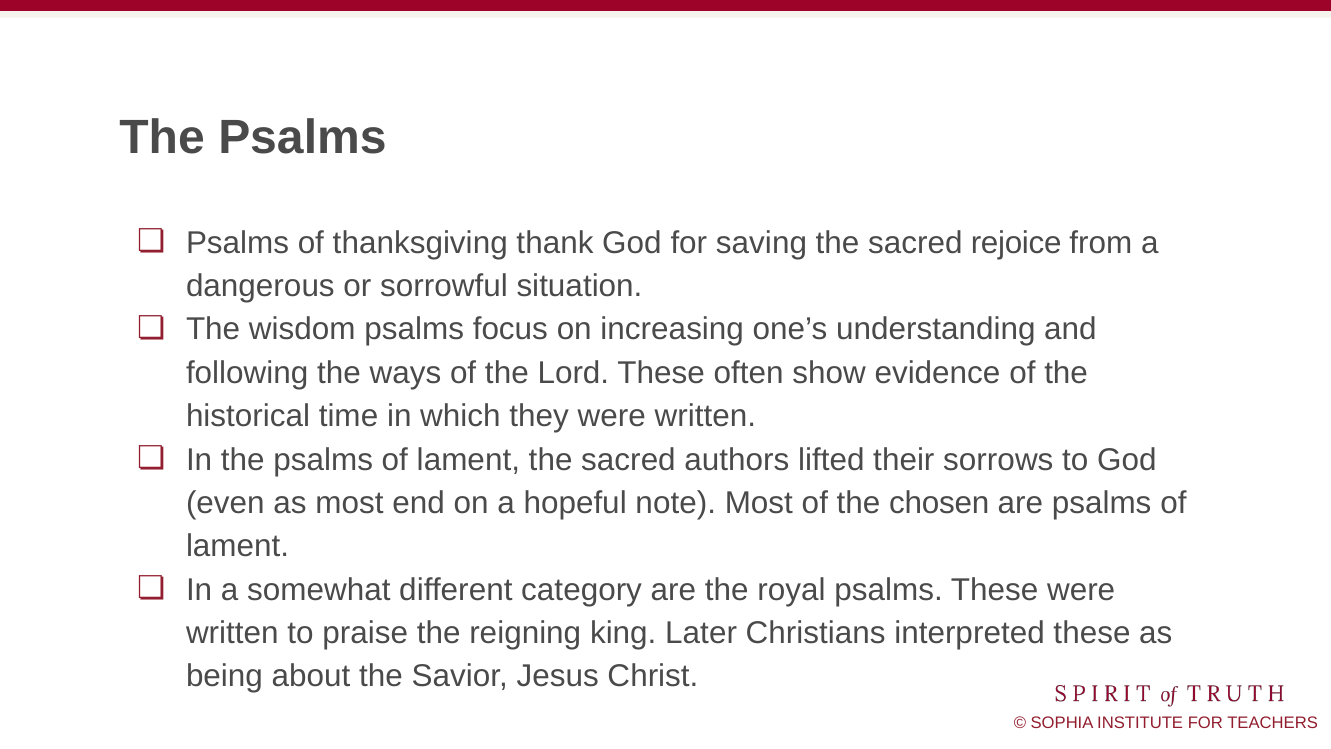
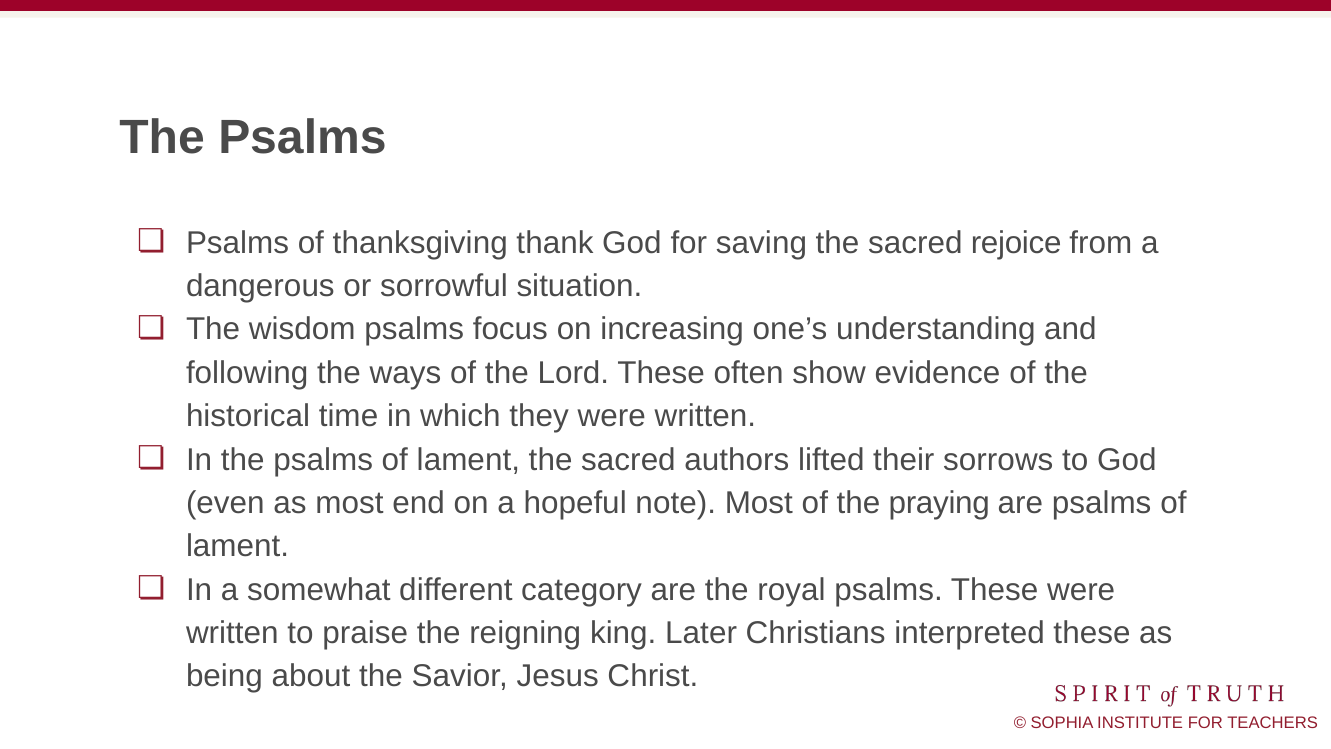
chosen: chosen -> praying
